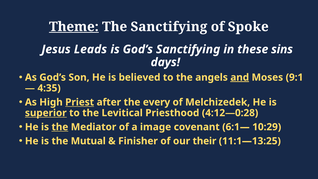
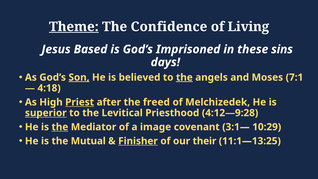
The Sanctifying: Sanctifying -> Confidence
Spoke: Spoke -> Living
Leads: Leads -> Based
God’s Sanctifying: Sanctifying -> Imprisoned
Son underline: none -> present
the at (184, 77) underline: none -> present
and underline: present -> none
9:1: 9:1 -> 7:1
4:35: 4:35 -> 4:18
every: every -> freed
4:12—0:28: 4:12—0:28 -> 4:12—9:28
6:1—: 6:1— -> 3:1—
Finisher underline: none -> present
